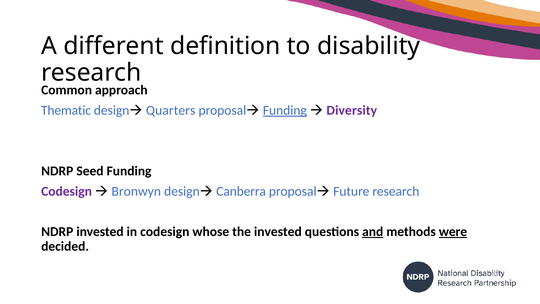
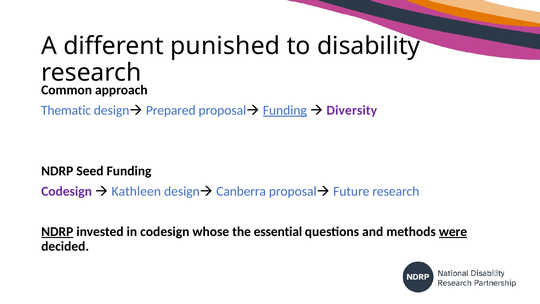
definition: definition -> punished
Quarters: Quarters -> Prepared
Bronwyn: Bronwyn -> Kathleen
NDRP at (57, 232) underline: none -> present
the invested: invested -> essential
and underline: present -> none
